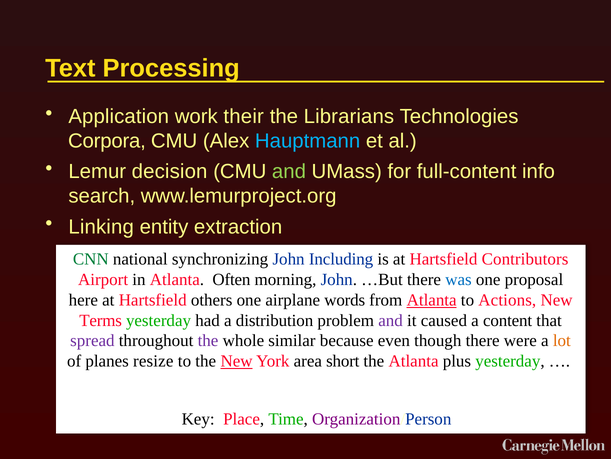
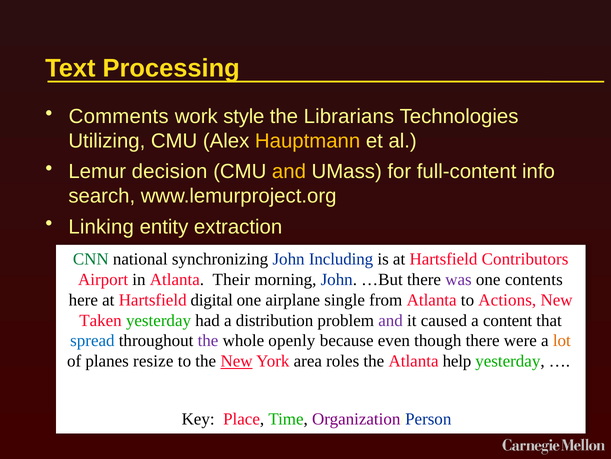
Application: Application -> Comments
their: their -> style
Corpora: Corpora -> Utilizing
Hauptmann colour: light blue -> yellow
and at (289, 171) colour: light green -> yellow
Often: Often -> Their
was colour: blue -> purple
proposal: proposal -> contents
others: others -> digital
words: words -> single
Atlanta at (432, 300) underline: present -> none
Terms: Terms -> Taken
spread colour: purple -> blue
similar: similar -> openly
short: short -> roles
plus: plus -> help
